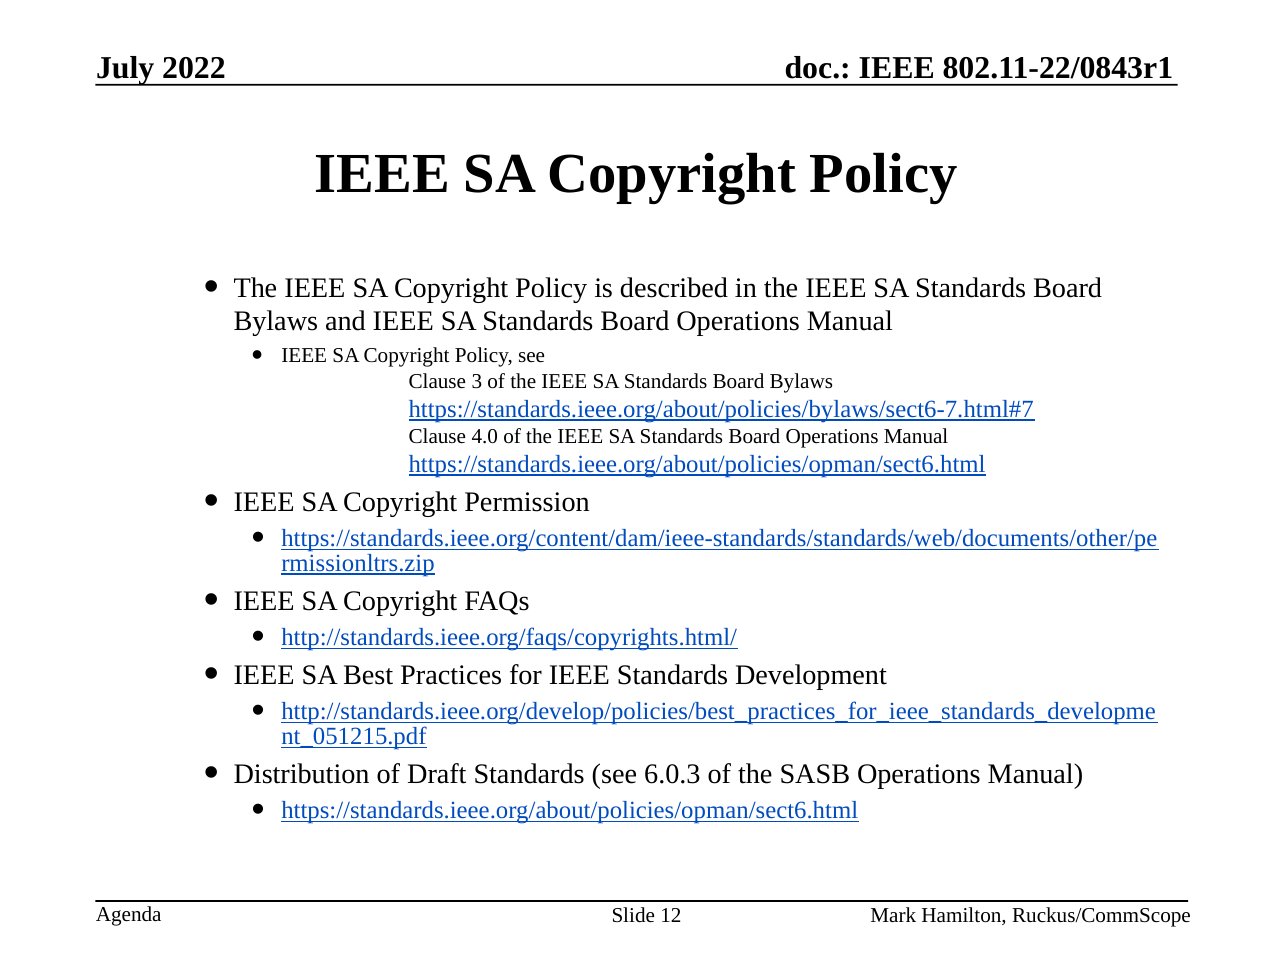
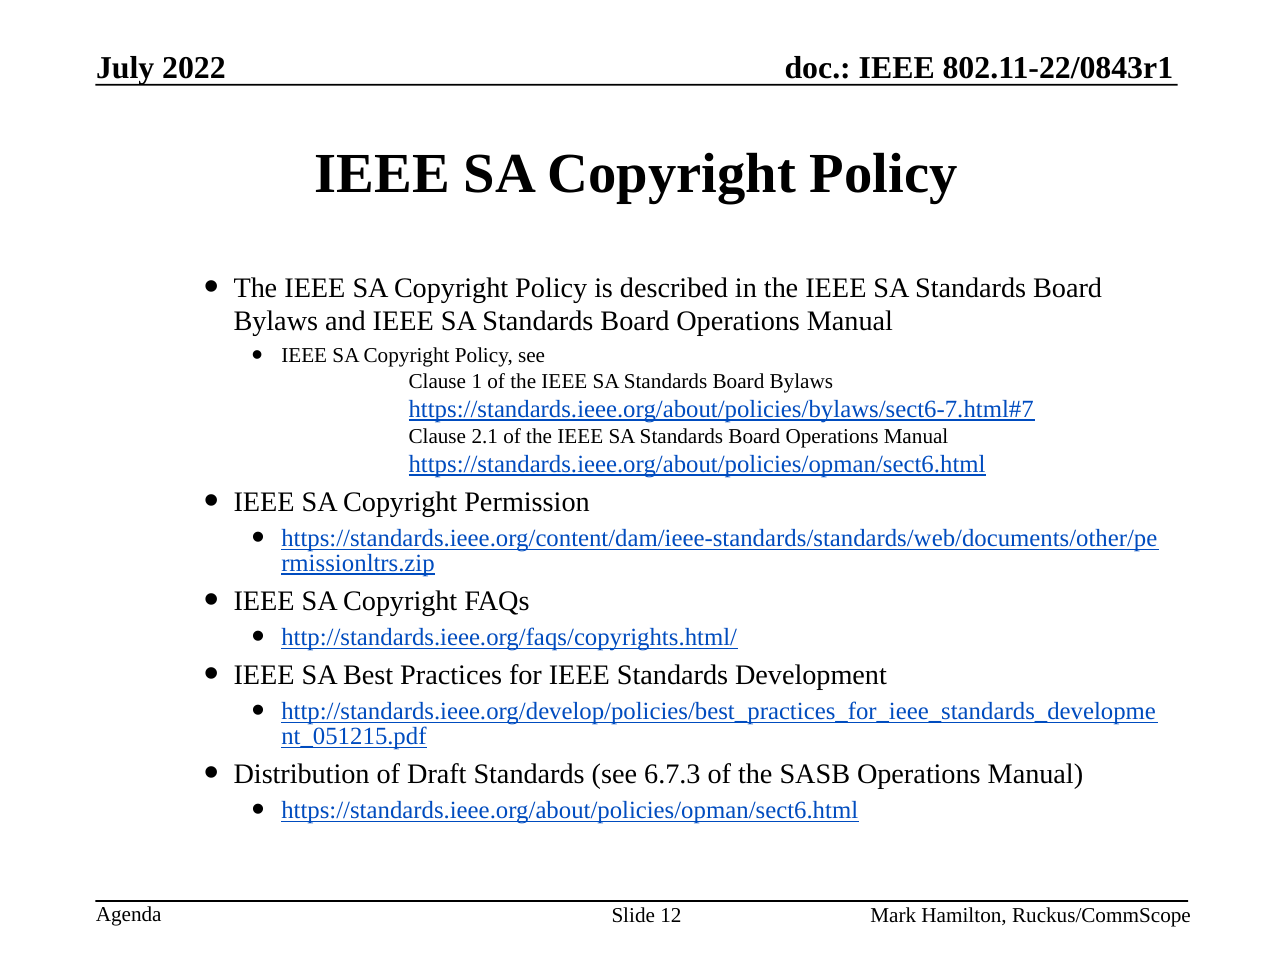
3: 3 -> 1
4.0: 4.0 -> 2.1
6.0.3: 6.0.3 -> 6.7.3
